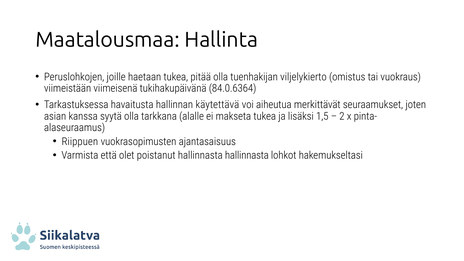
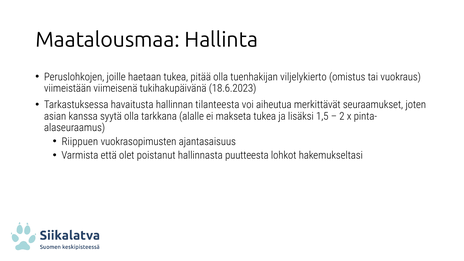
84.0.6364: 84.0.6364 -> 18.6.2023
käytettävä: käytettävä -> tilanteesta
hallinnasta hallinnasta: hallinnasta -> puutteesta
